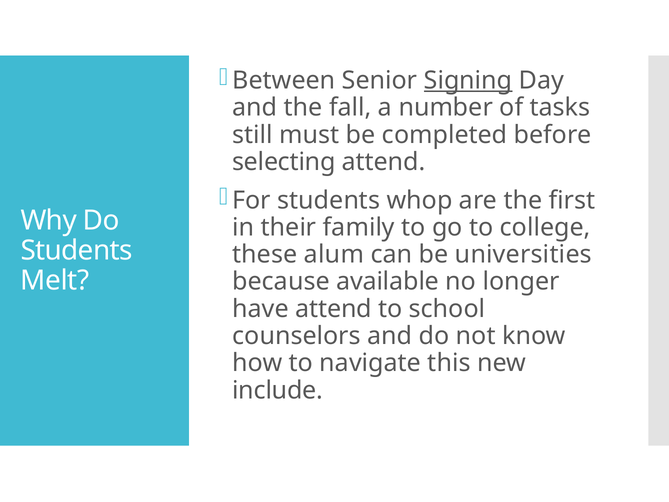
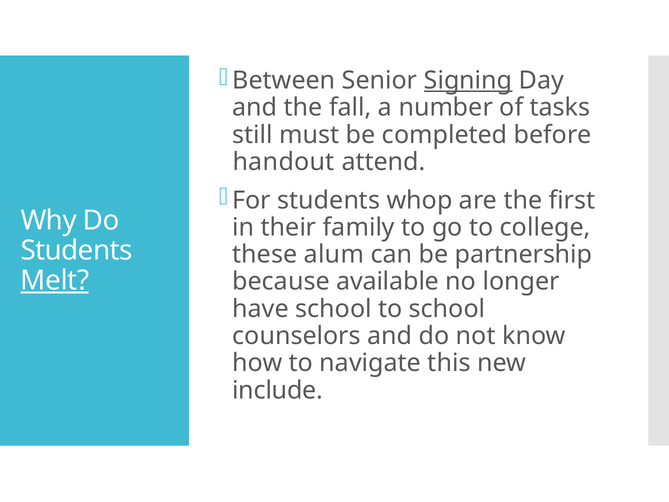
selecting: selecting -> handout
universities: universities -> partnership
Melt underline: none -> present
have attend: attend -> school
